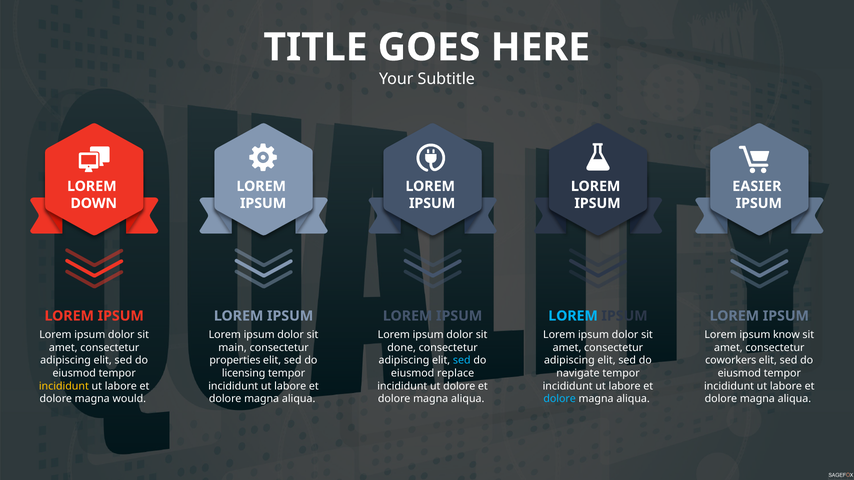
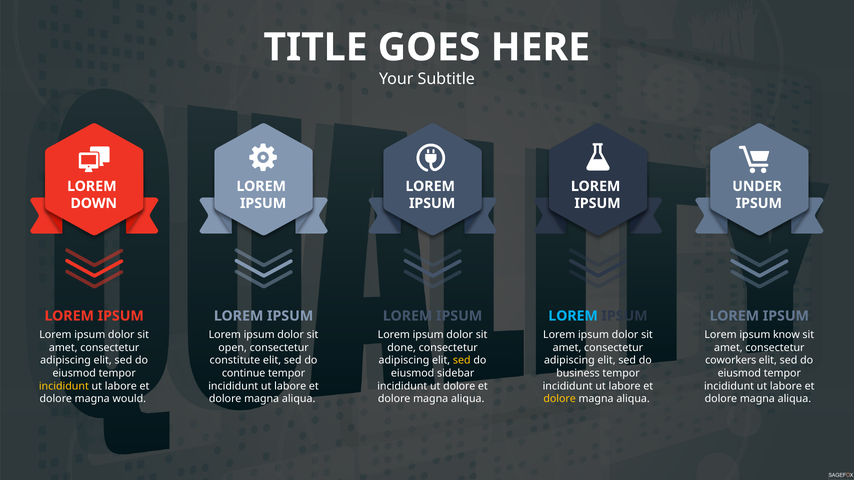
EASIER: EASIER -> UNDER
main: main -> open
properties: properties -> constitute
sed at (462, 361) colour: light blue -> yellow
licensing: licensing -> continue
replace: replace -> sidebar
navigate: navigate -> business
dolore at (560, 399) colour: light blue -> yellow
